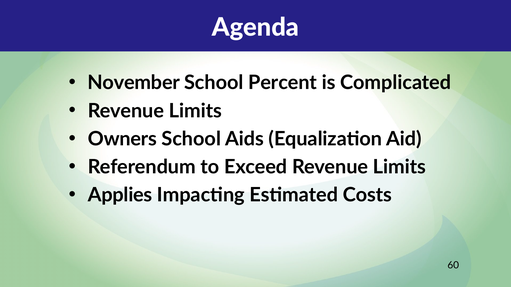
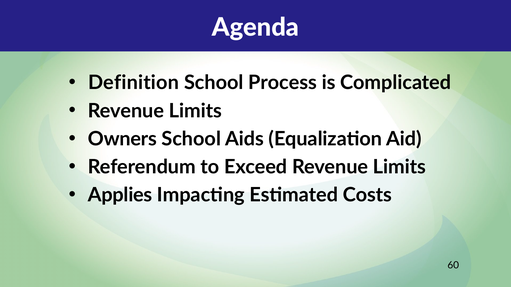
November: November -> Definition
Percent: Percent -> Process
